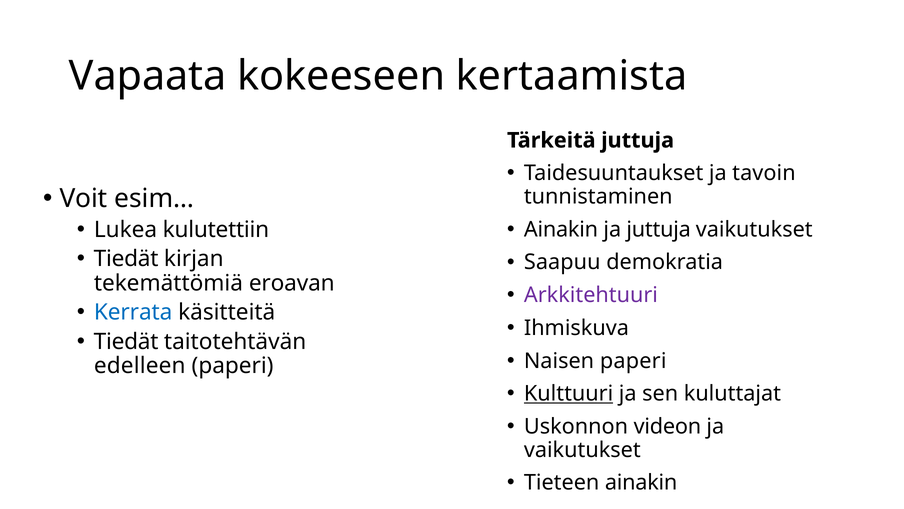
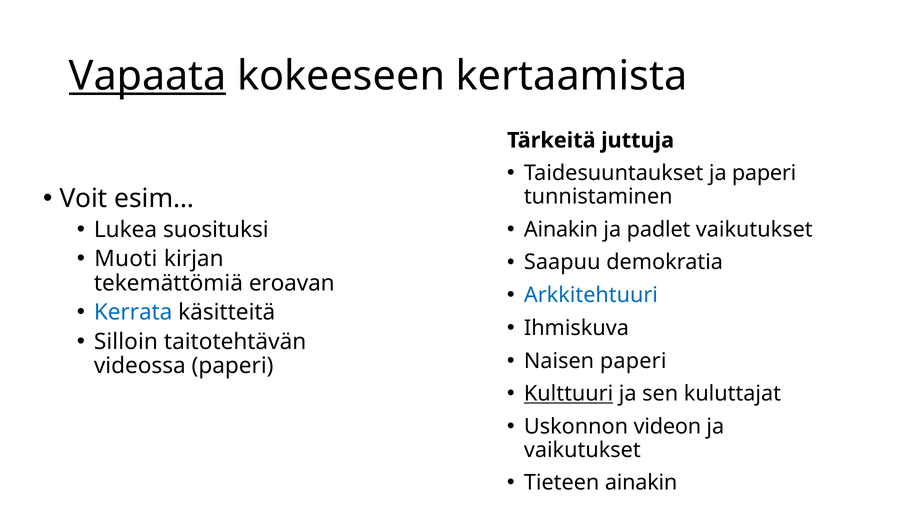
Vapaata underline: none -> present
ja tavoin: tavoin -> paperi
kulutettiin: kulutettiin -> suosituksi
ja juttuja: juttuja -> padlet
Tiedät at (126, 259): Tiedät -> Muoti
Arkkitehtuuri colour: purple -> blue
Tiedät at (126, 341): Tiedät -> Silloin
edelleen: edelleen -> videossa
